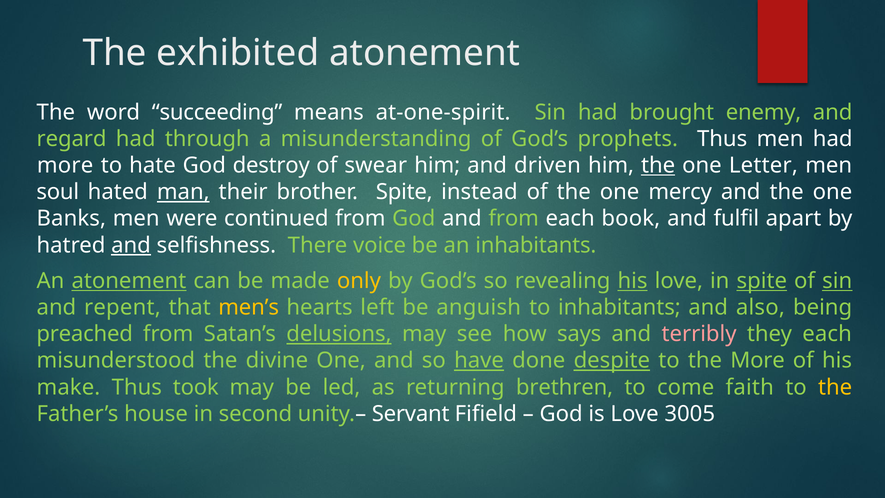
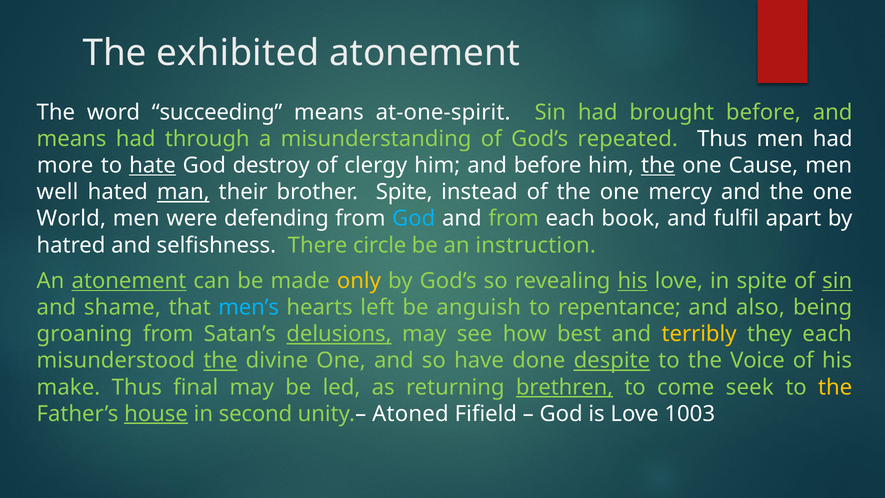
brought enemy: enemy -> before
regard at (72, 139): regard -> means
prophets: prophets -> repeated
hate underline: none -> present
swear: swear -> clergy
and driven: driven -> before
Letter: Letter -> Cause
soul: soul -> well
Banks: Banks -> World
continued: continued -> defending
God at (414, 219) colour: light green -> light blue
and at (131, 245) underline: present -> none
voice: voice -> circle
an inhabitants: inhabitants -> instruction
spite at (762, 281) underline: present -> none
repent: repent -> shame
men’s colour: yellow -> light blue
to inhabitants: inhabitants -> repentance
preached: preached -> groaning
says: says -> best
terribly colour: pink -> yellow
the at (220, 361) underline: none -> present
have underline: present -> none
the More: More -> Voice
took: took -> final
brethren underline: none -> present
faith: faith -> seek
house underline: none -> present
Servant: Servant -> Atoned
3005: 3005 -> 1003
